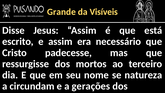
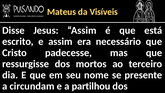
Grande: Grande -> Mateus
natureza: natureza -> presente
gerações: gerações -> partilhou
